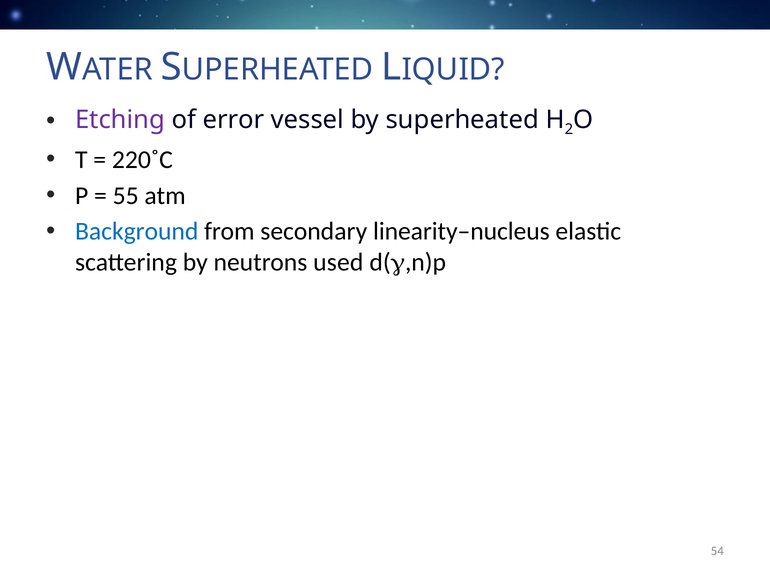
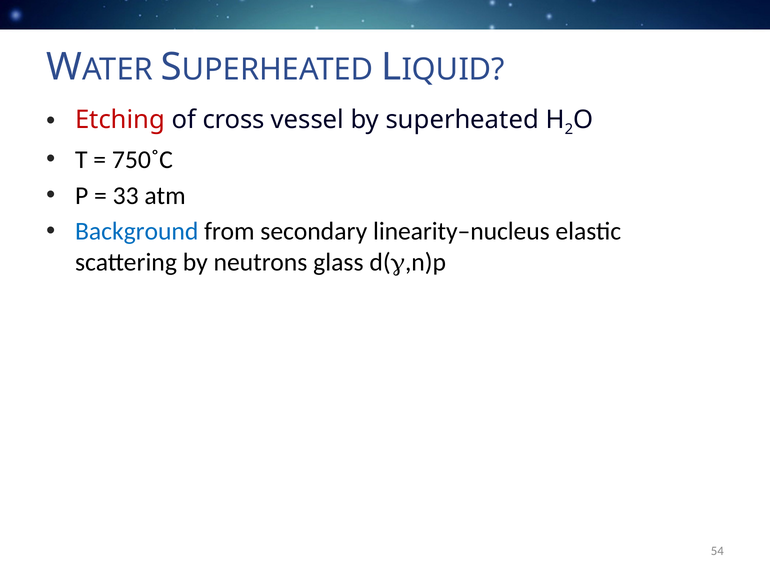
Etching colour: purple -> red
error: error -> cross
220˚C: 220˚C -> 750˚C
55: 55 -> 33
used: used -> glass
